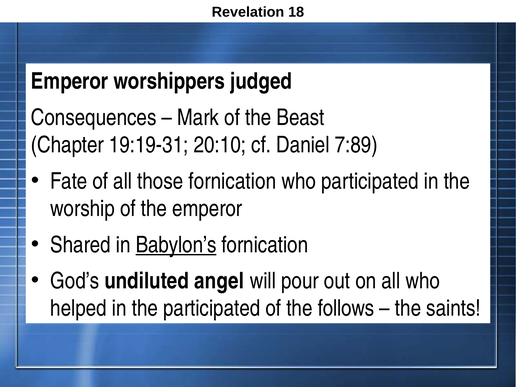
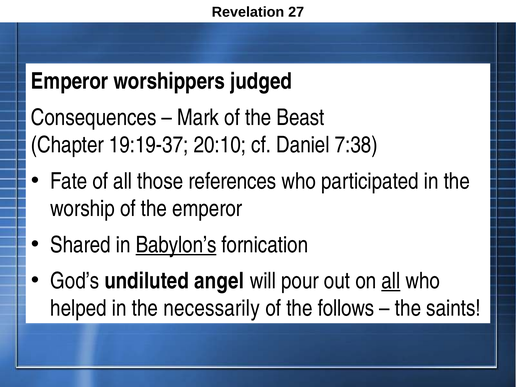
18: 18 -> 27
19:19-31: 19:19-31 -> 19:19-37
7:89: 7:89 -> 7:38
those fornication: fornication -> references
all at (391, 281) underline: none -> present
the participated: participated -> necessarily
